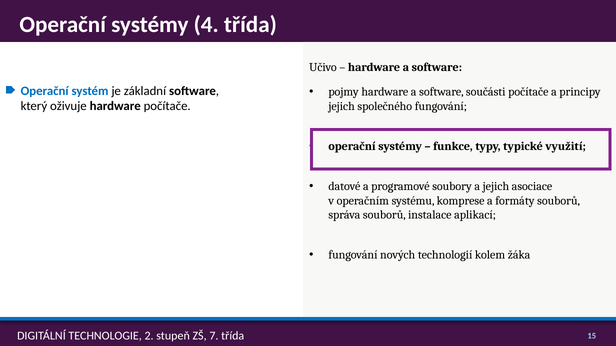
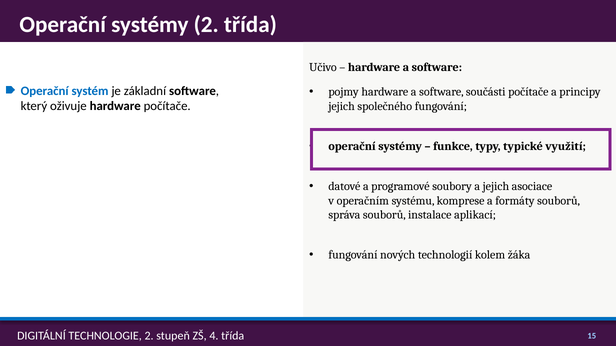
systémy 4: 4 -> 2
7: 7 -> 4
